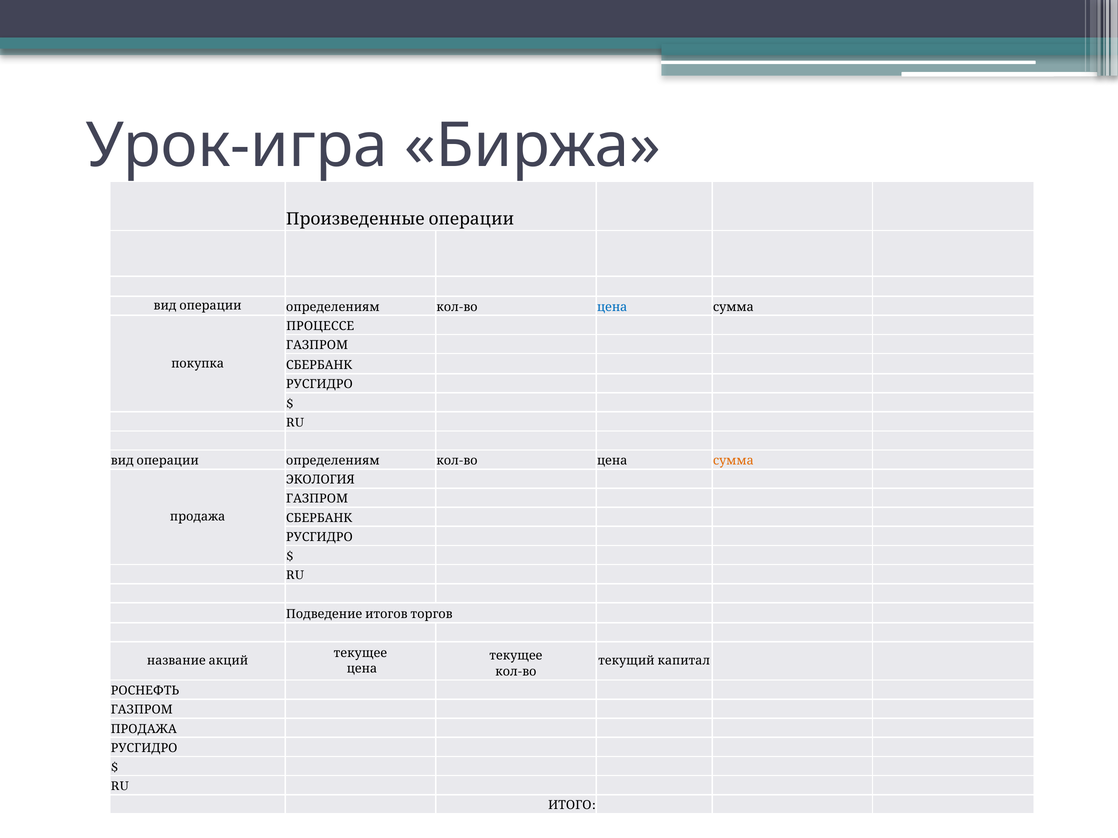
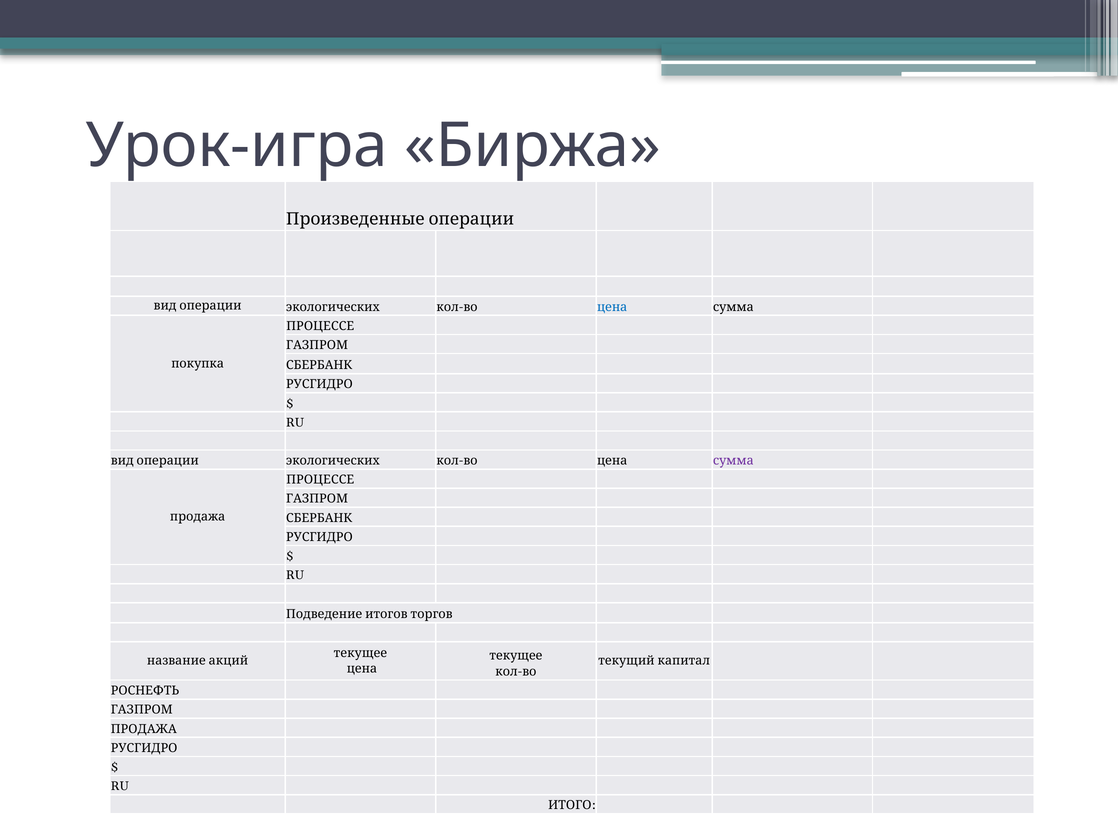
определениям at (333, 307): определениям -> экологических
определениям at (333, 461): определениям -> экологических
сумма at (733, 461) colour: orange -> purple
ЭКОЛОГИЯ at (320, 480): ЭКОЛОГИЯ -> ПРОЦЕССЕ
